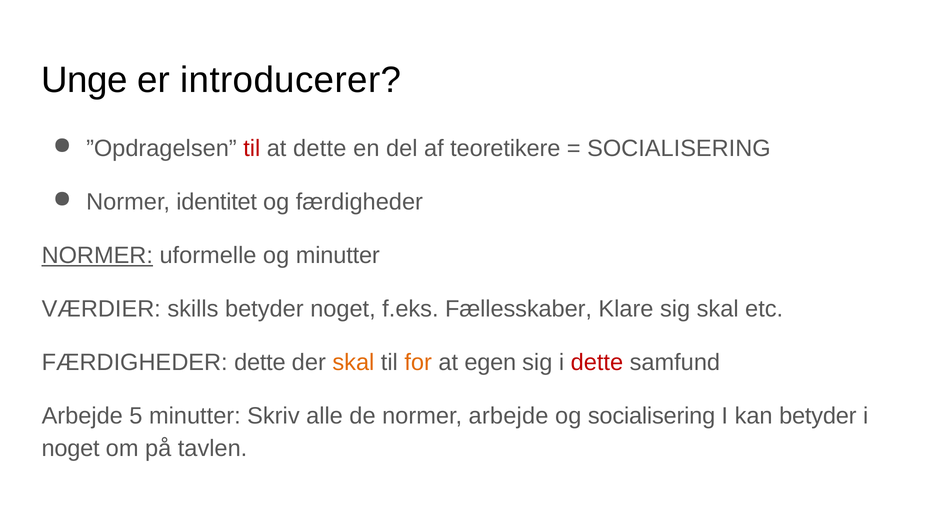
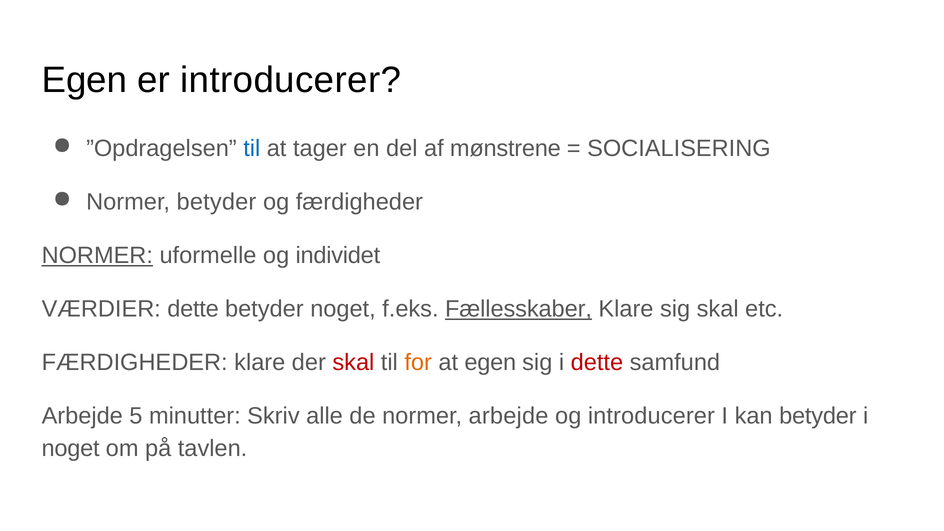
Unge at (85, 80): Unge -> Egen
til at (252, 148) colour: red -> blue
at dette: dette -> tager
teoretikere: teoretikere -> mønstrene
Normer identitet: identitet -> betyder
og minutter: minutter -> individet
VÆRDIER skills: skills -> dette
Fællesskaber underline: none -> present
FÆRDIGHEDER dette: dette -> klare
skal at (353, 363) colour: orange -> red
og socialisering: socialisering -> introducerer
